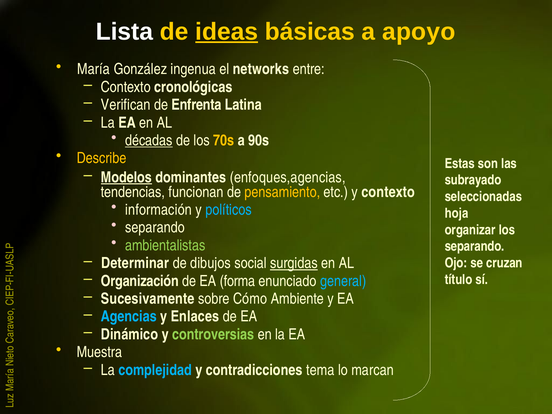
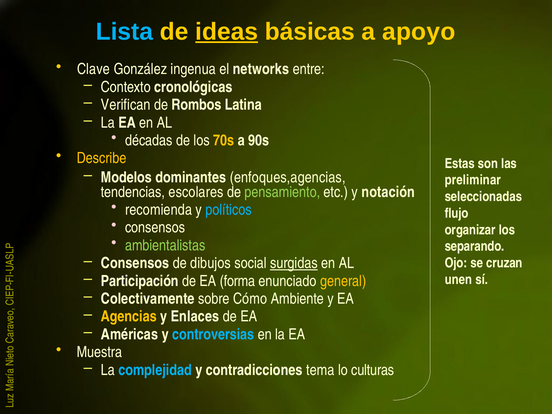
Lista colour: white -> light blue
María: María -> Clave
Enfrenta: Enfrenta -> Rombos
décadas underline: present -> none
Modelos underline: present -> none
subrayado: subrayado -> preliminar
funcionan: funcionan -> escolares
pensamiento colour: yellow -> light green
y contexto: contexto -> notación
información: información -> recomienda
hoja: hoja -> flujo
separando at (155, 228): separando -> consensos
Determinar at (135, 263): Determinar -> Consensos
Organización: Organización -> Participación
general colour: light blue -> yellow
título: título -> unen
Sucesivamente: Sucesivamente -> Colectivamente
Agencias colour: light blue -> yellow
Dinámico: Dinámico -> Américas
controversias colour: light green -> light blue
marcan: marcan -> culturas
